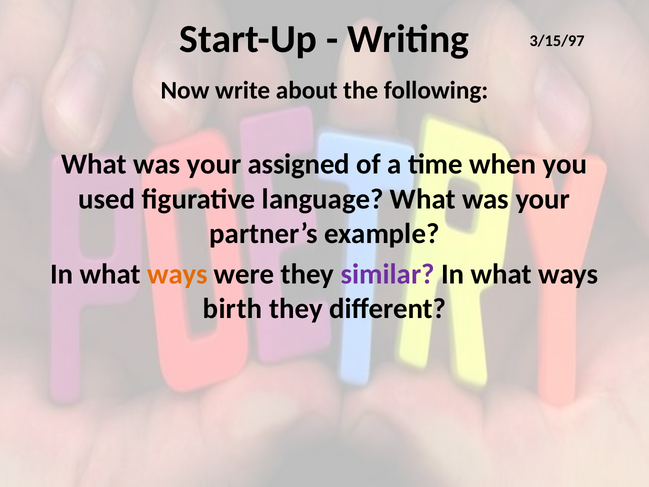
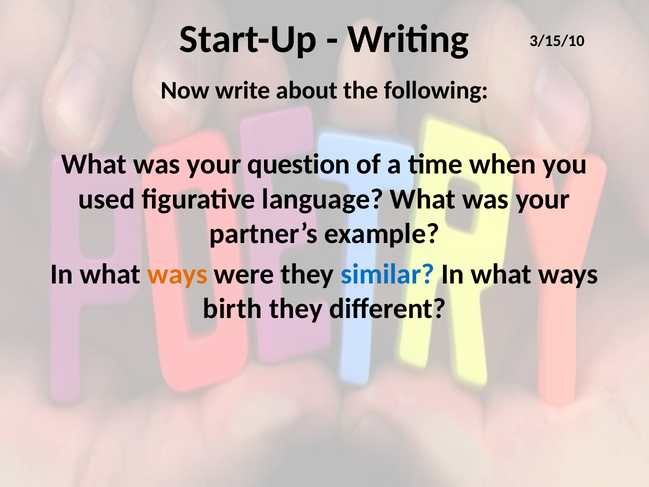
3/15/97: 3/15/97 -> 3/15/10
assigned: assigned -> question
similar colour: purple -> blue
